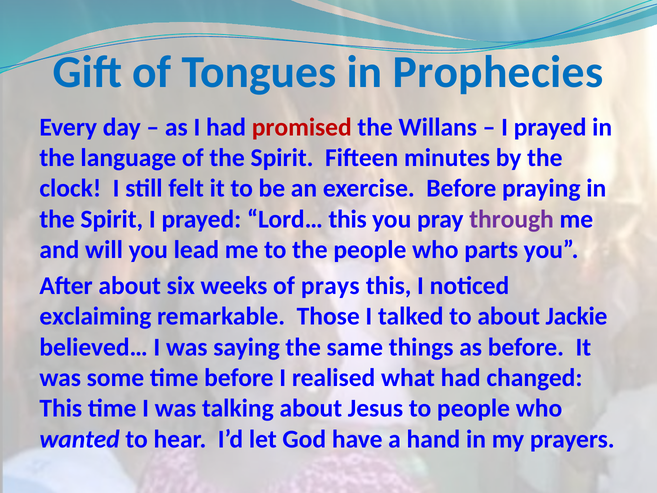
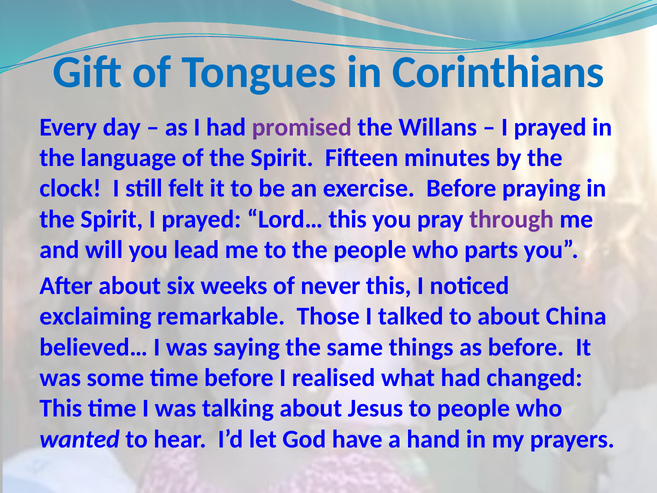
Prophecies: Prophecies -> Corinthians
promised colour: red -> purple
prays: prays -> never
Jackie: Jackie -> China
